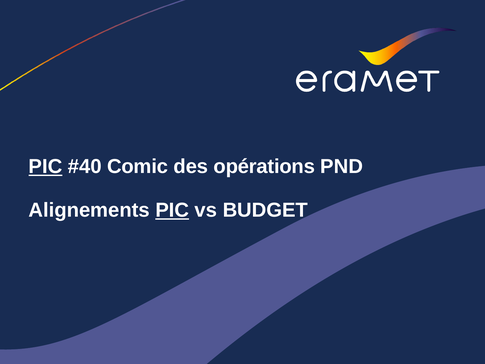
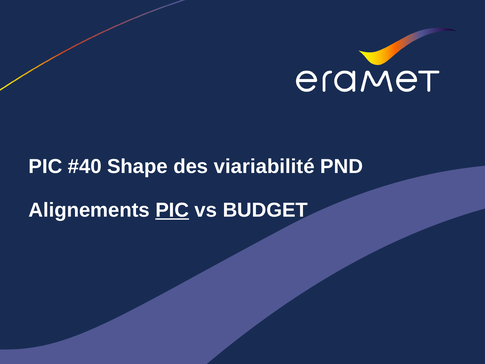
PIC at (45, 166) underline: present -> none
Comic: Comic -> Shape
opérations: opérations -> viariabilité
